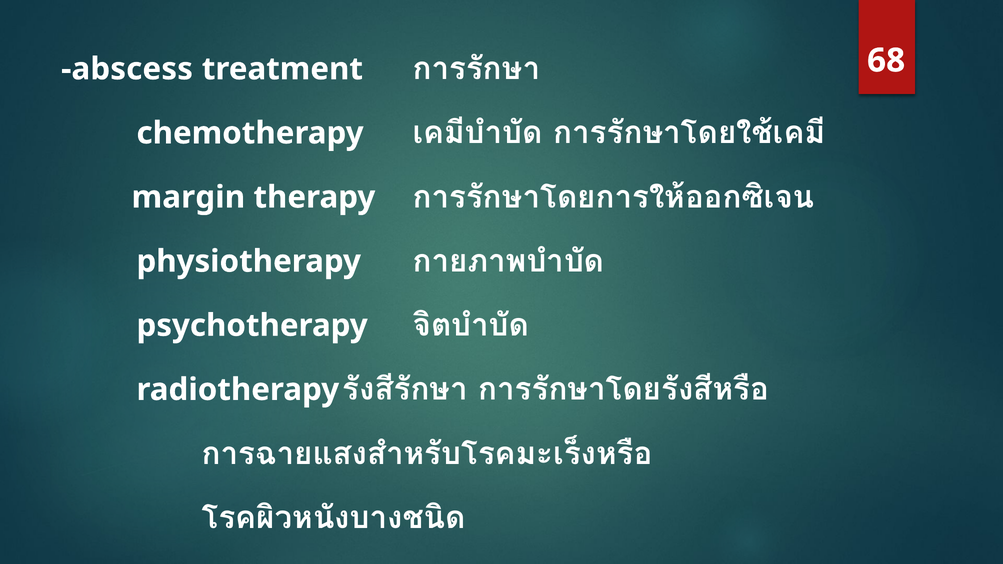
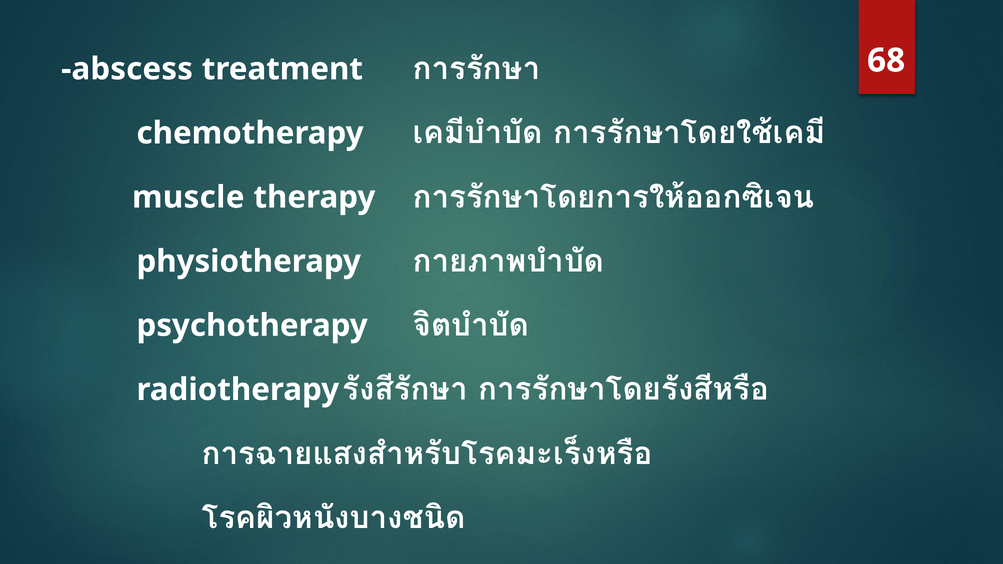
margin: margin -> muscle
